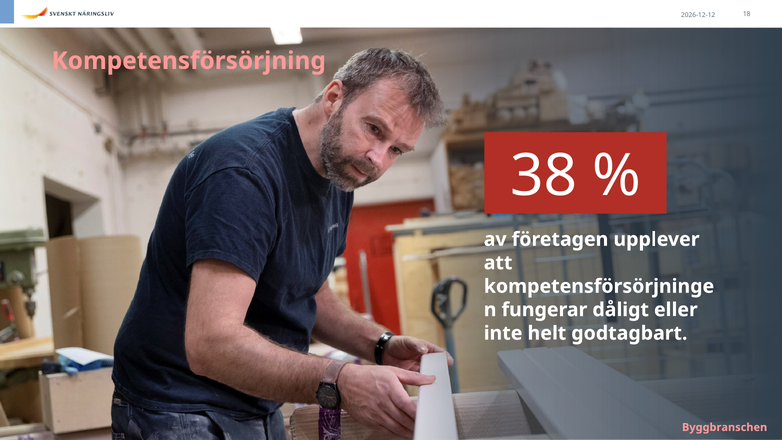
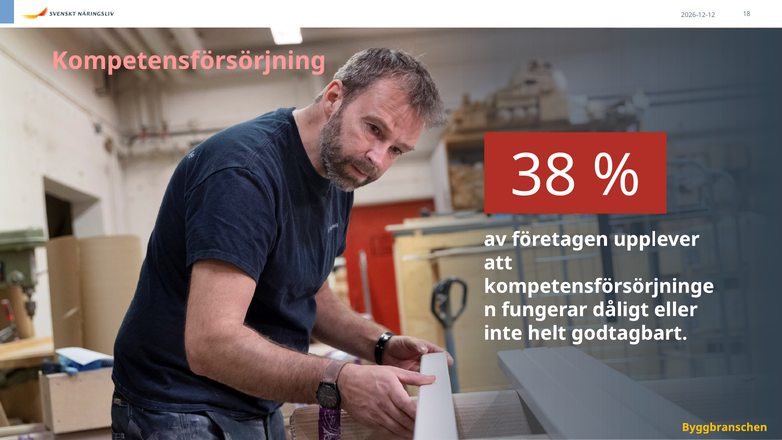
Byggbranschen colour: pink -> yellow
